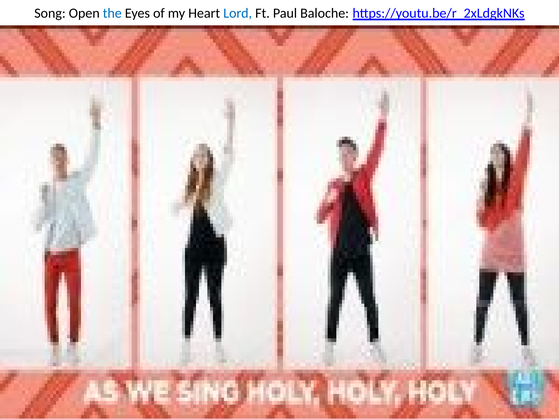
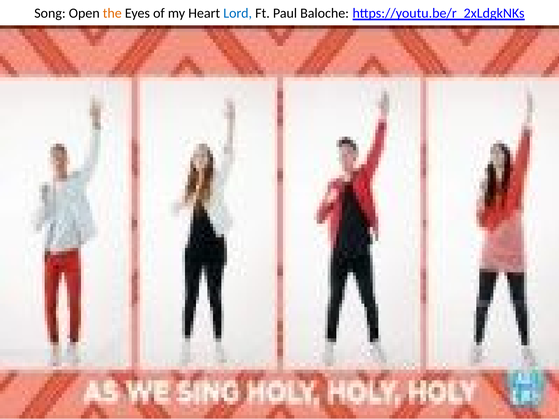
the colour: blue -> orange
